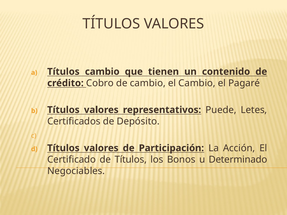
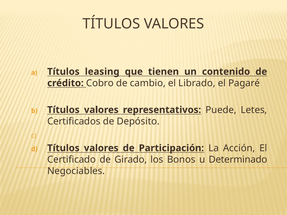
Títulos cambio: cambio -> leasing
el Cambio: Cambio -> Librado
de Títulos: Títulos -> Girado
